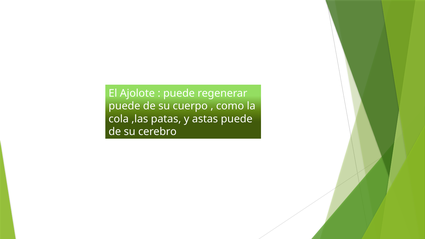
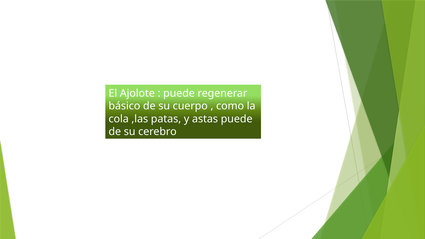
puede at (124, 106): puede -> básico
